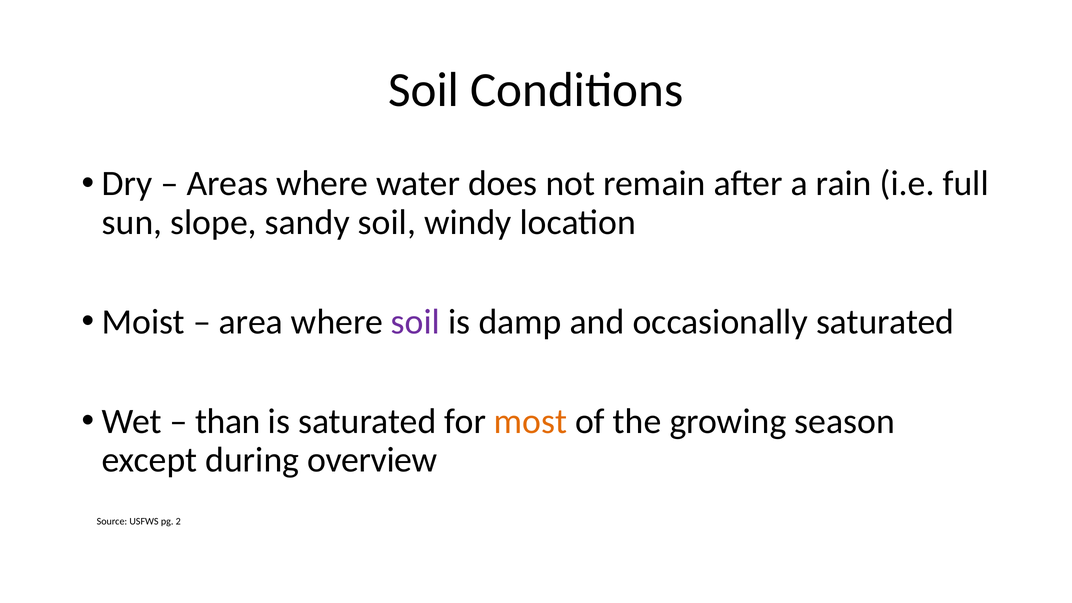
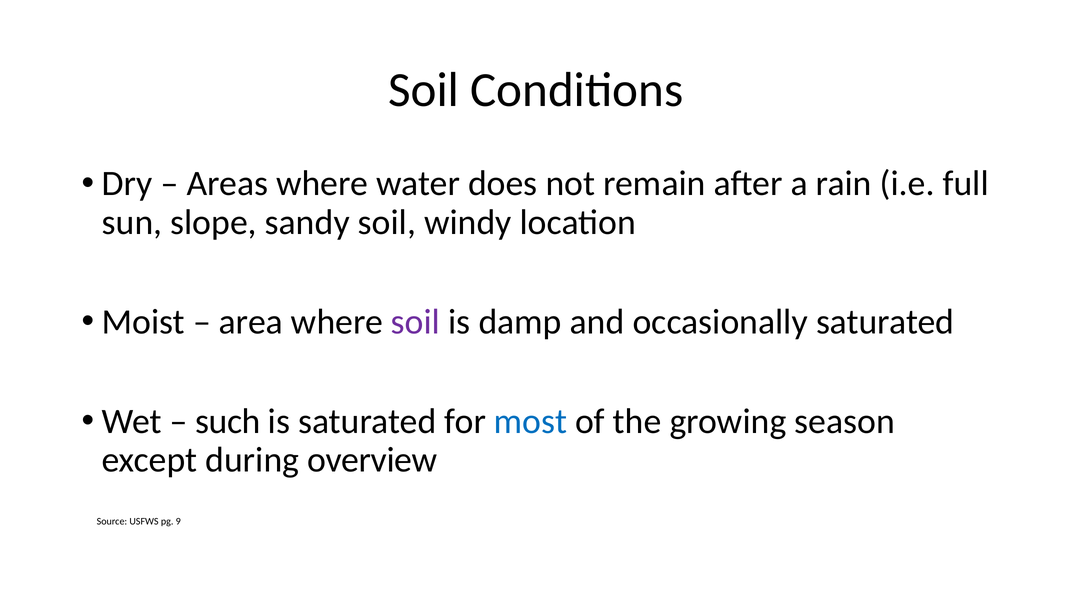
than: than -> such
most colour: orange -> blue
2: 2 -> 9
